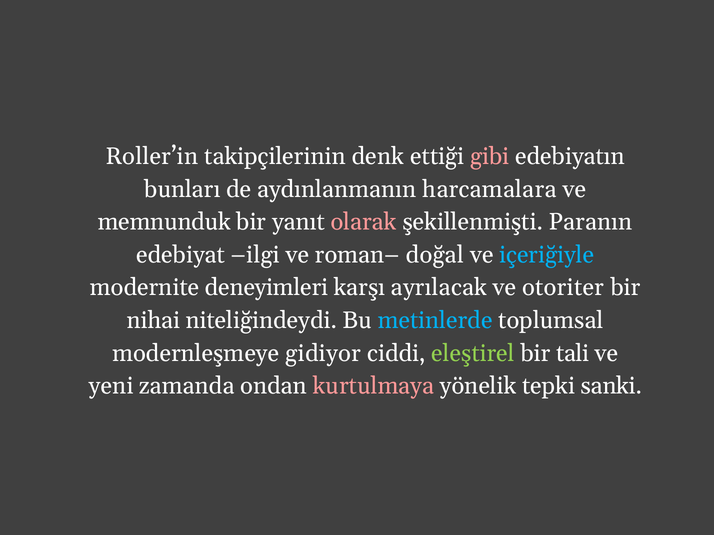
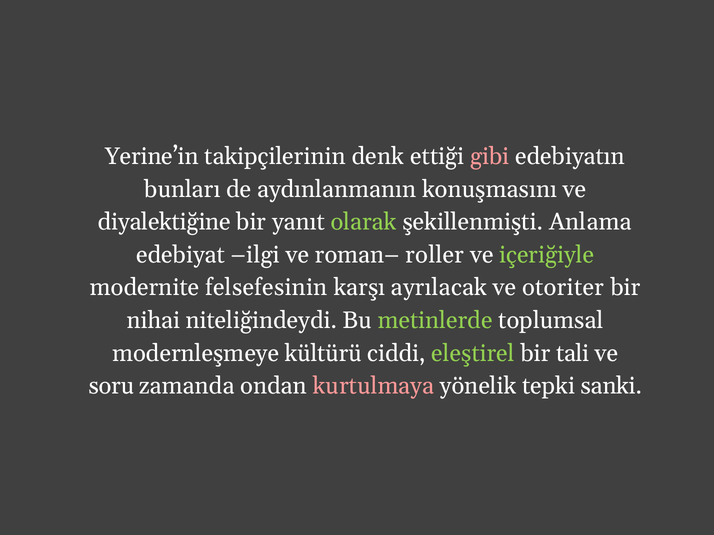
Roller’in: Roller’in -> Yerine’in
harcamalara: harcamalara -> konuşmasını
memnunduk: memnunduk -> diyalektiğine
olarak colour: pink -> light green
Paranın: Paranın -> Anlama
doğal: doğal -> roller
içeriğiyle colour: light blue -> light green
deneyimleri: deneyimleri -> felsefesinin
metinlerde colour: light blue -> light green
gidiyor: gidiyor -> kültürü
yeni: yeni -> soru
